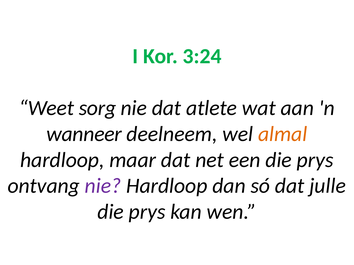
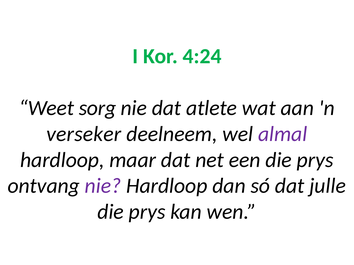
3:24: 3:24 -> 4:24
wanneer: wanneer -> verseker
almal colour: orange -> purple
